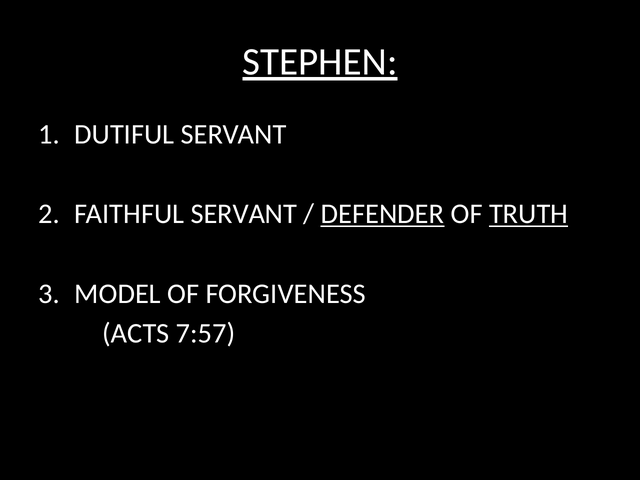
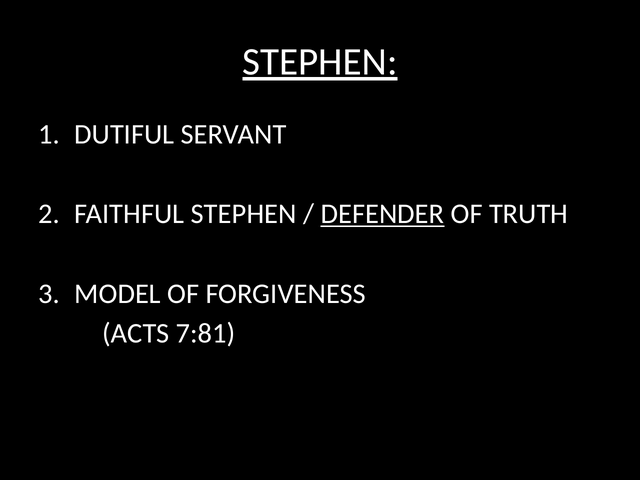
FAITHFUL SERVANT: SERVANT -> STEPHEN
TRUTH underline: present -> none
7:57: 7:57 -> 7:81
